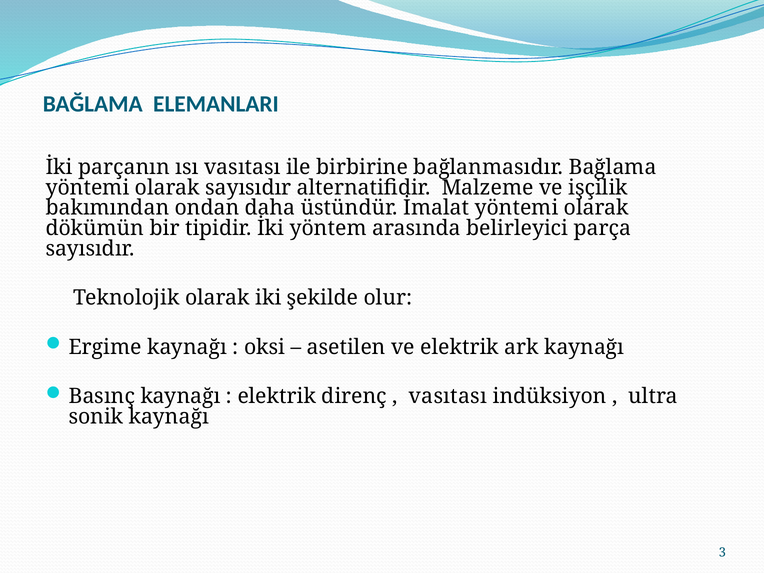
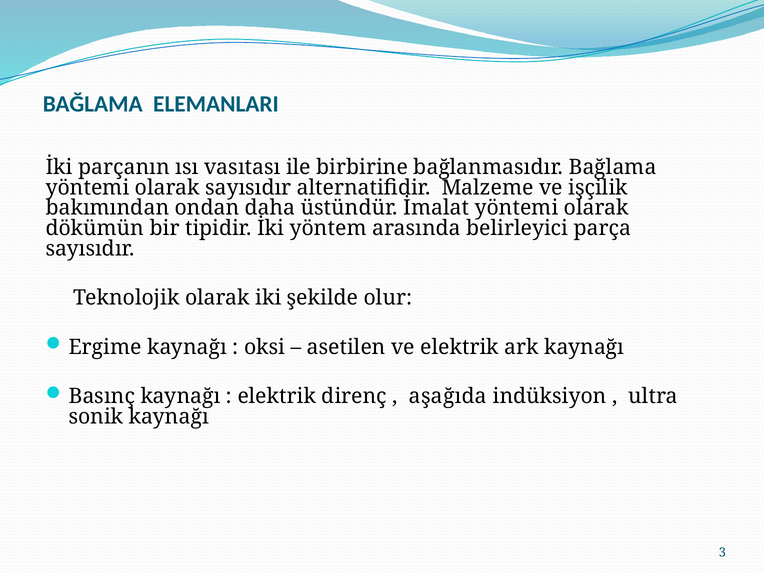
vasıtası at (448, 396): vasıtası -> aşağıda
